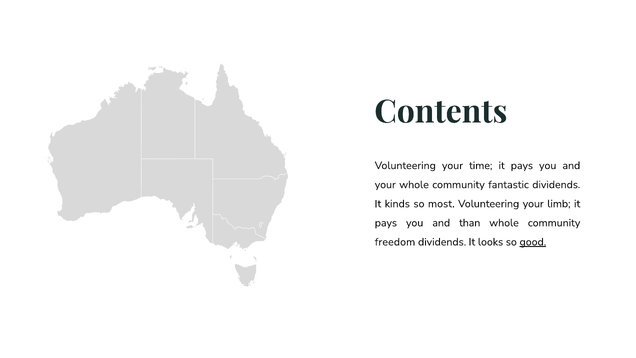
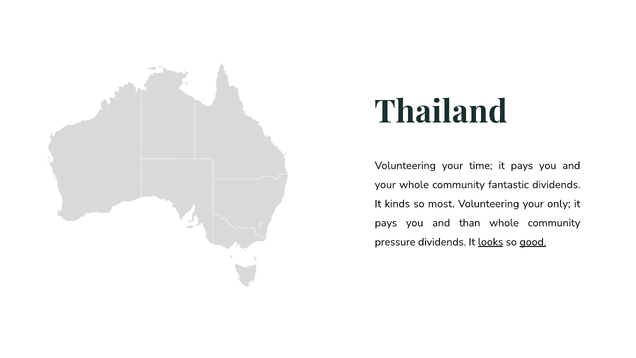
Contents: Contents -> Thailand
limb: limb -> only
freedom: freedom -> pressure
looks underline: none -> present
